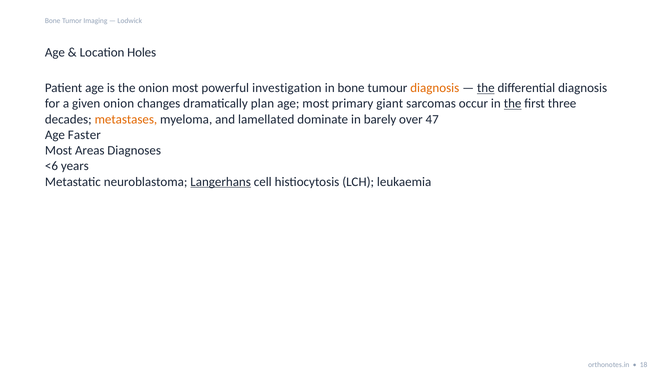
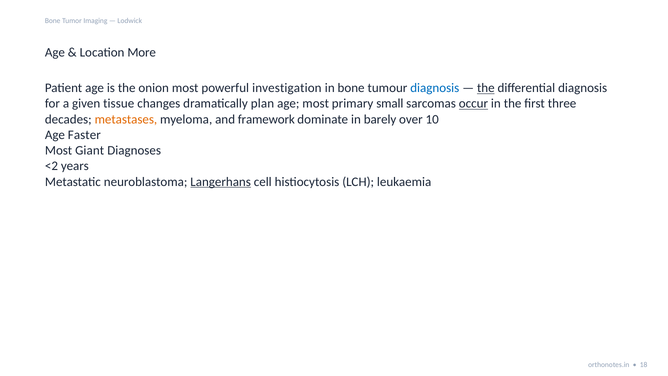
Holes: Holes -> More
diagnosis at (435, 88) colour: orange -> blue
given onion: onion -> tissue
giant: giant -> small
occur underline: none -> present
the at (513, 104) underline: present -> none
lamellated: lamellated -> framework
47: 47 -> 10
Areas: Areas -> Giant
<6: <6 -> <2
